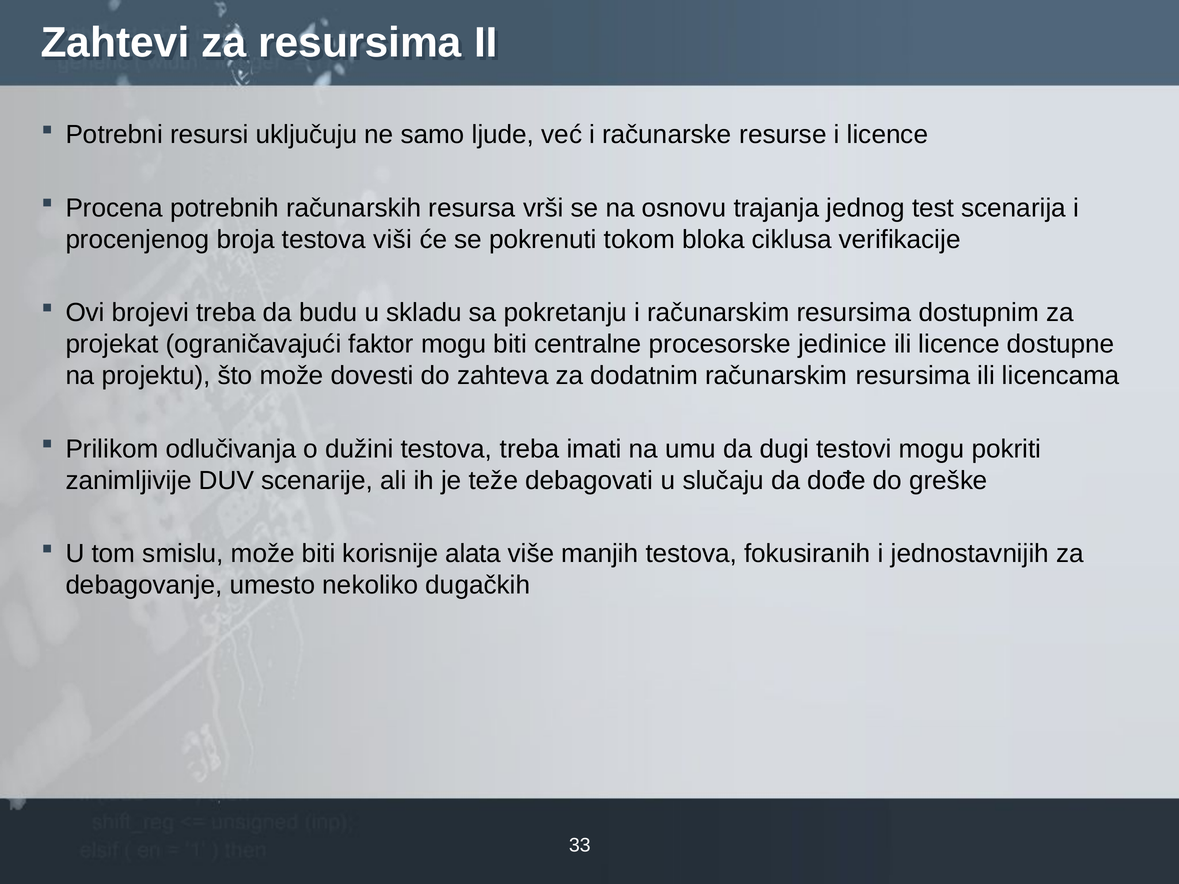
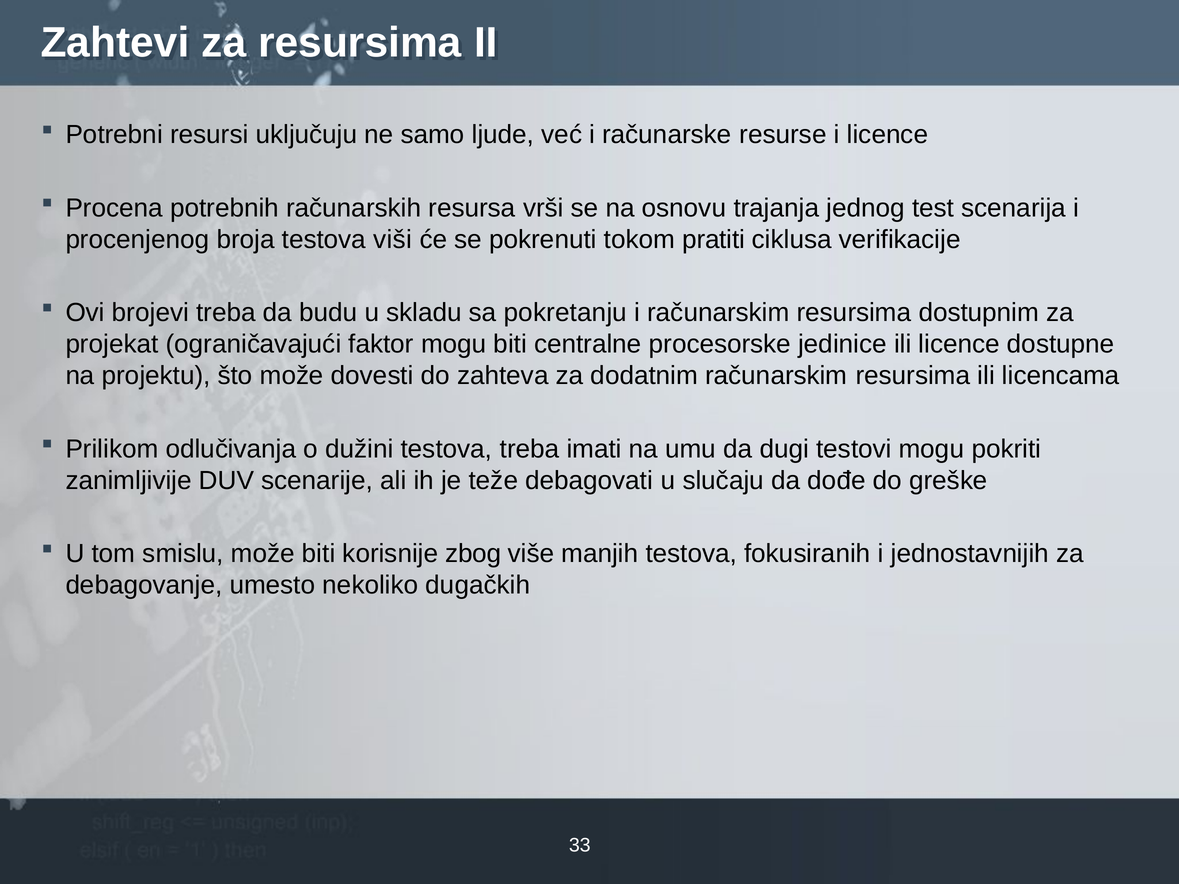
bloka: bloka -> pratiti
alata: alata -> zbog
